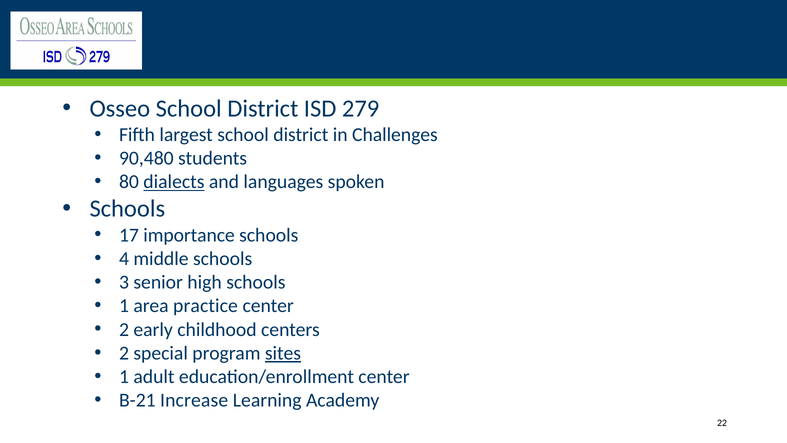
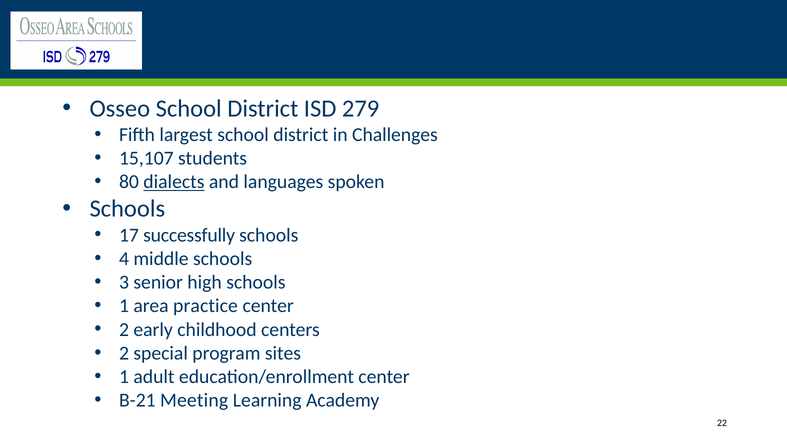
90,480: 90,480 -> 15,107
importance: importance -> successfully
sites underline: present -> none
Increase: Increase -> Meeting
